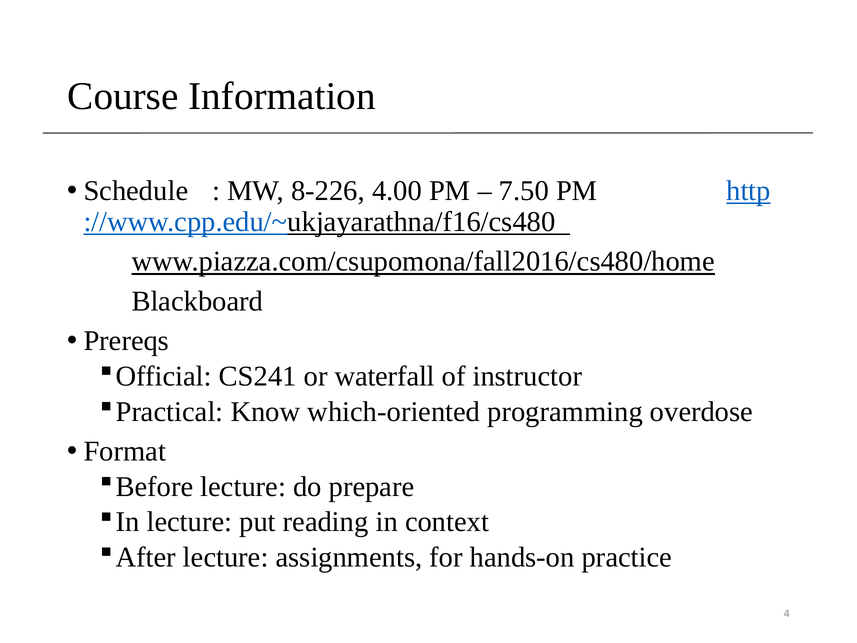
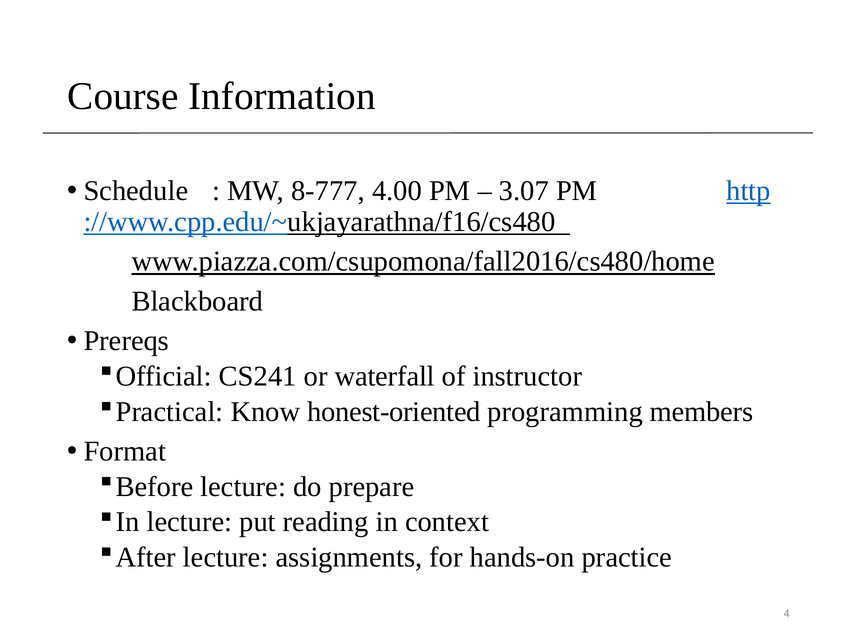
8-226: 8-226 -> 8-777
7.50: 7.50 -> 3.07
which-oriented: which-oriented -> honest-oriented
overdose: overdose -> members
